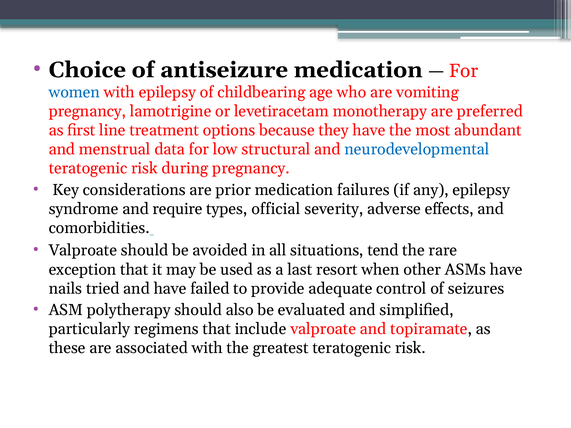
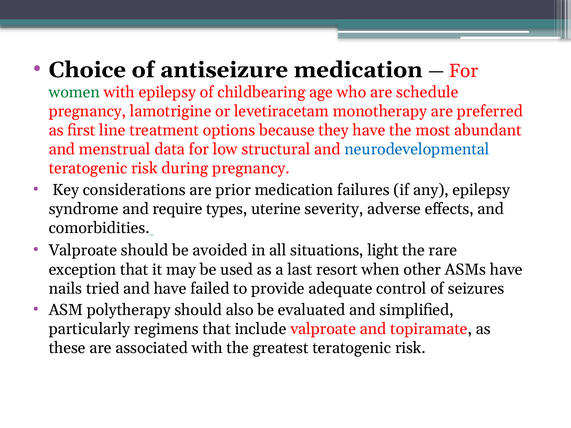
women colour: blue -> green
vomiting: vomiting -> schedule
official: official -> uterine
tend: tend -> light
